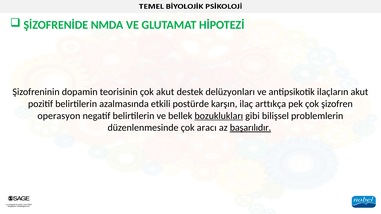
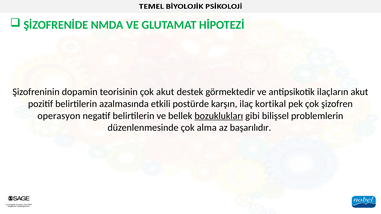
delüzyonları: delüzyonları -> görmektedir
arttıkça: arttıkça -> kortikal
aracı: aracı -> alma
başarılıdır underline: present -> none
